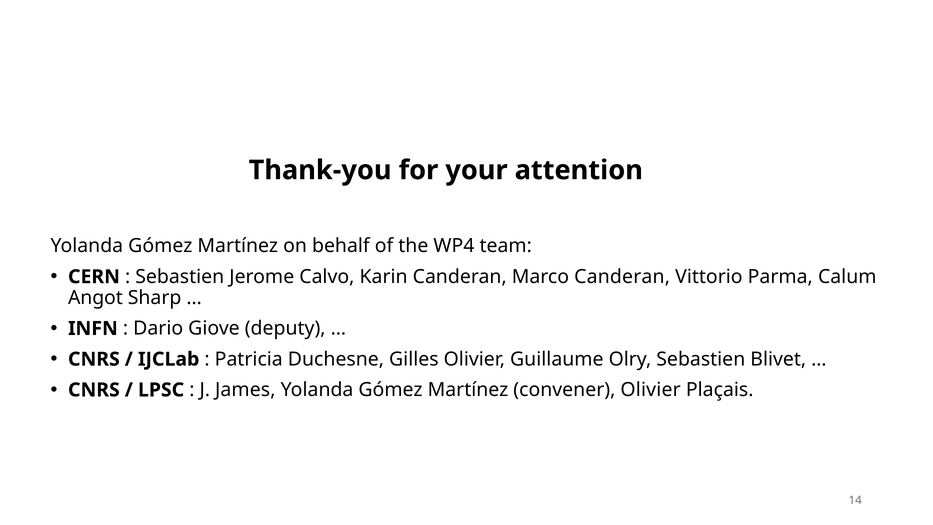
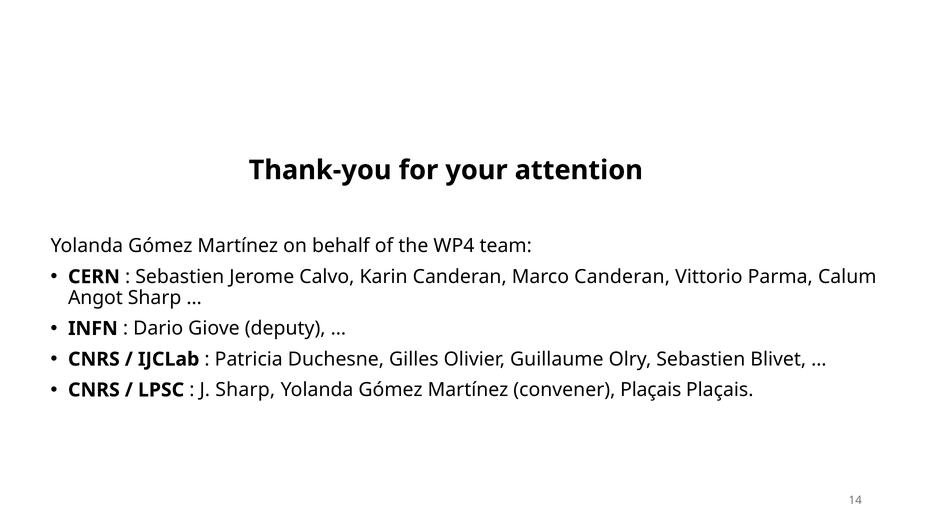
J James: James -> Sharp
convener Olivier: Olivier -> Plaçais
